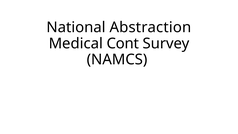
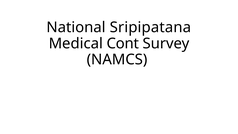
Abstraction: Abstraction -> Sripipatana
